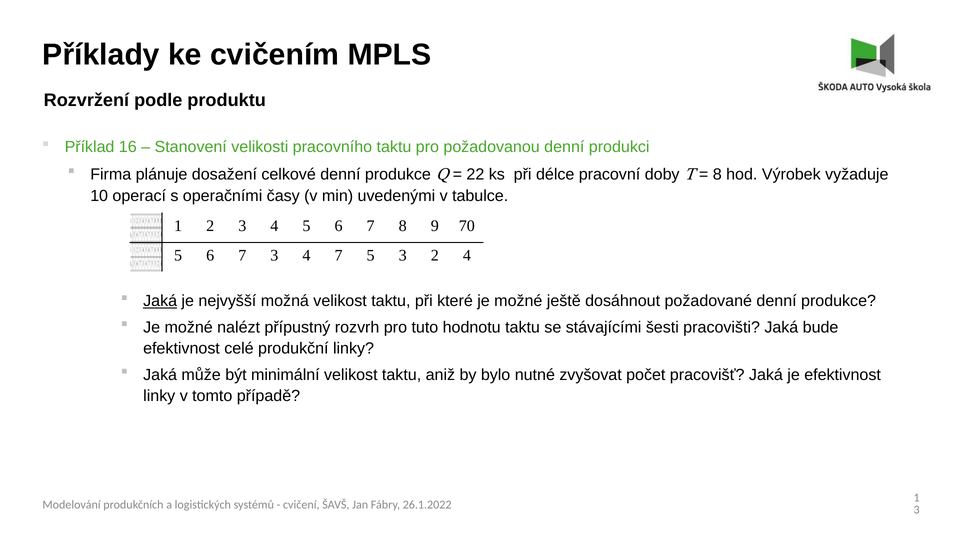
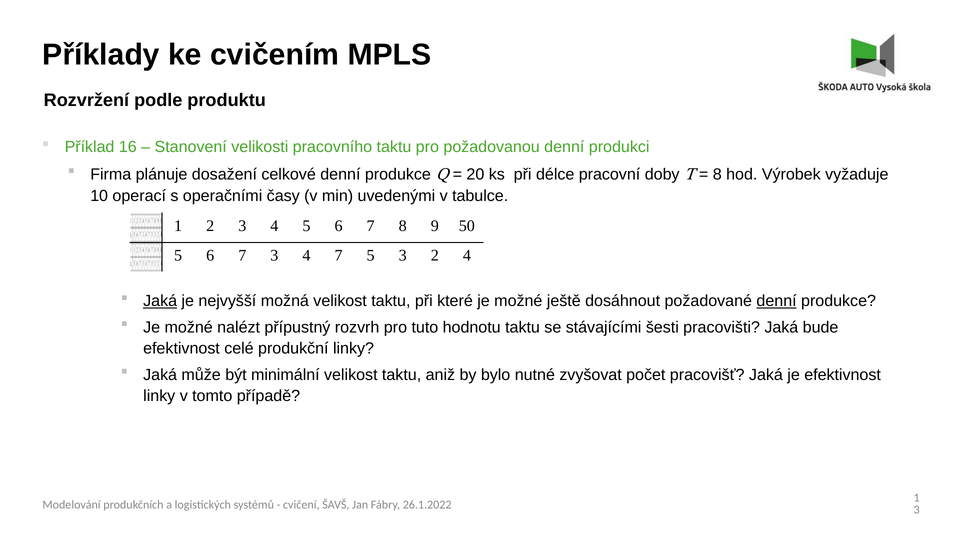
22: 22 -> 20
70: 70 -> 50
denní at (777, 301) underline: none -> present
